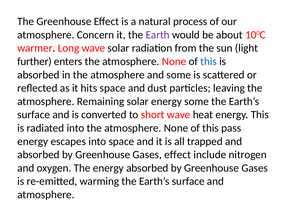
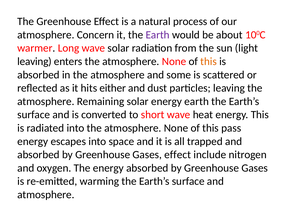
further at (34, 61): further -> leaving
this at (209, 61) colour: blue -> orange
hits space: space -> either
energy some: some -> earth
